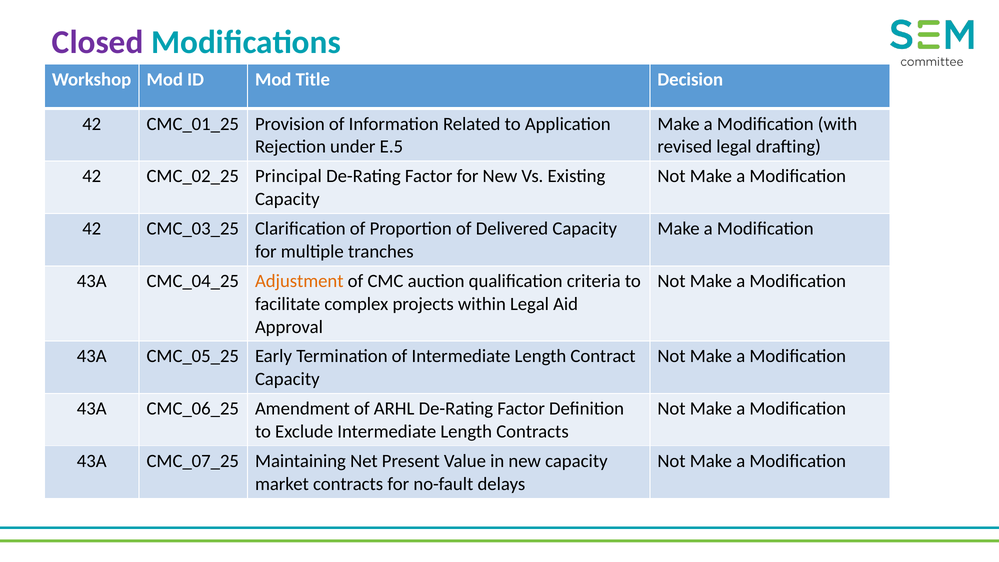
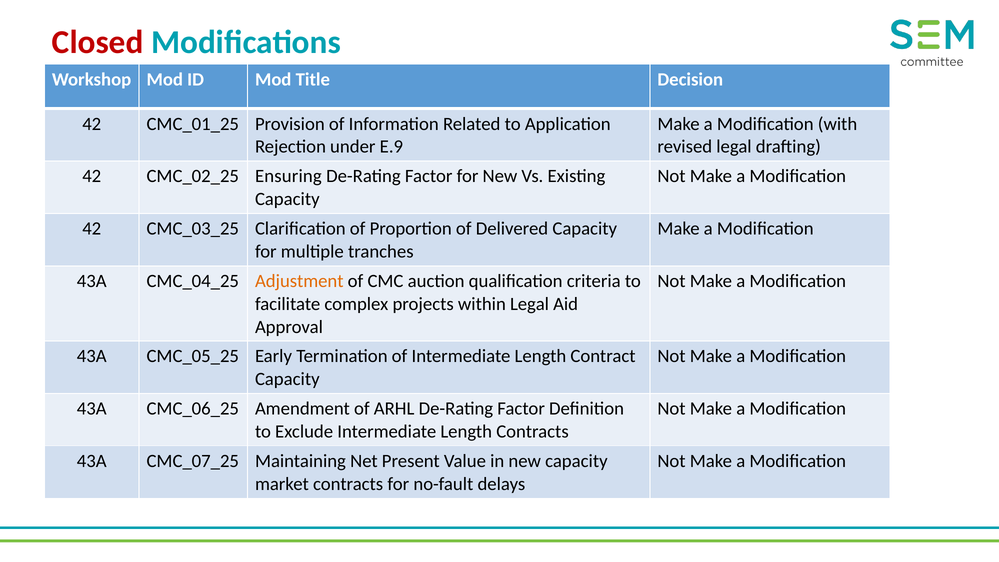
Closed colour: purple -> red
E.5: E.5 -> E.9
Principal: Principal -> Ensuring
